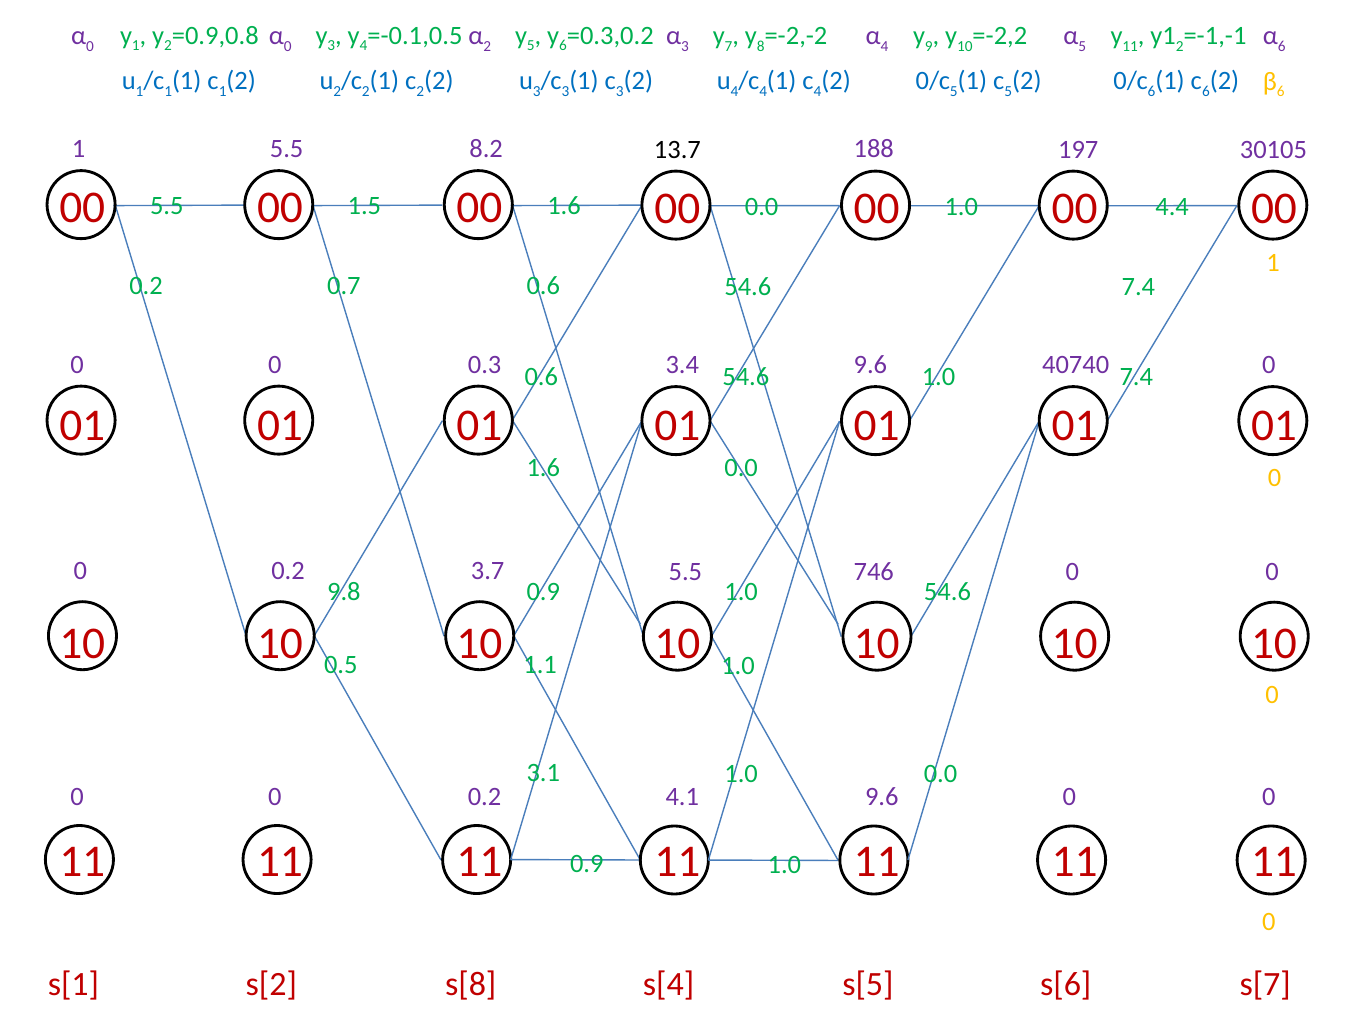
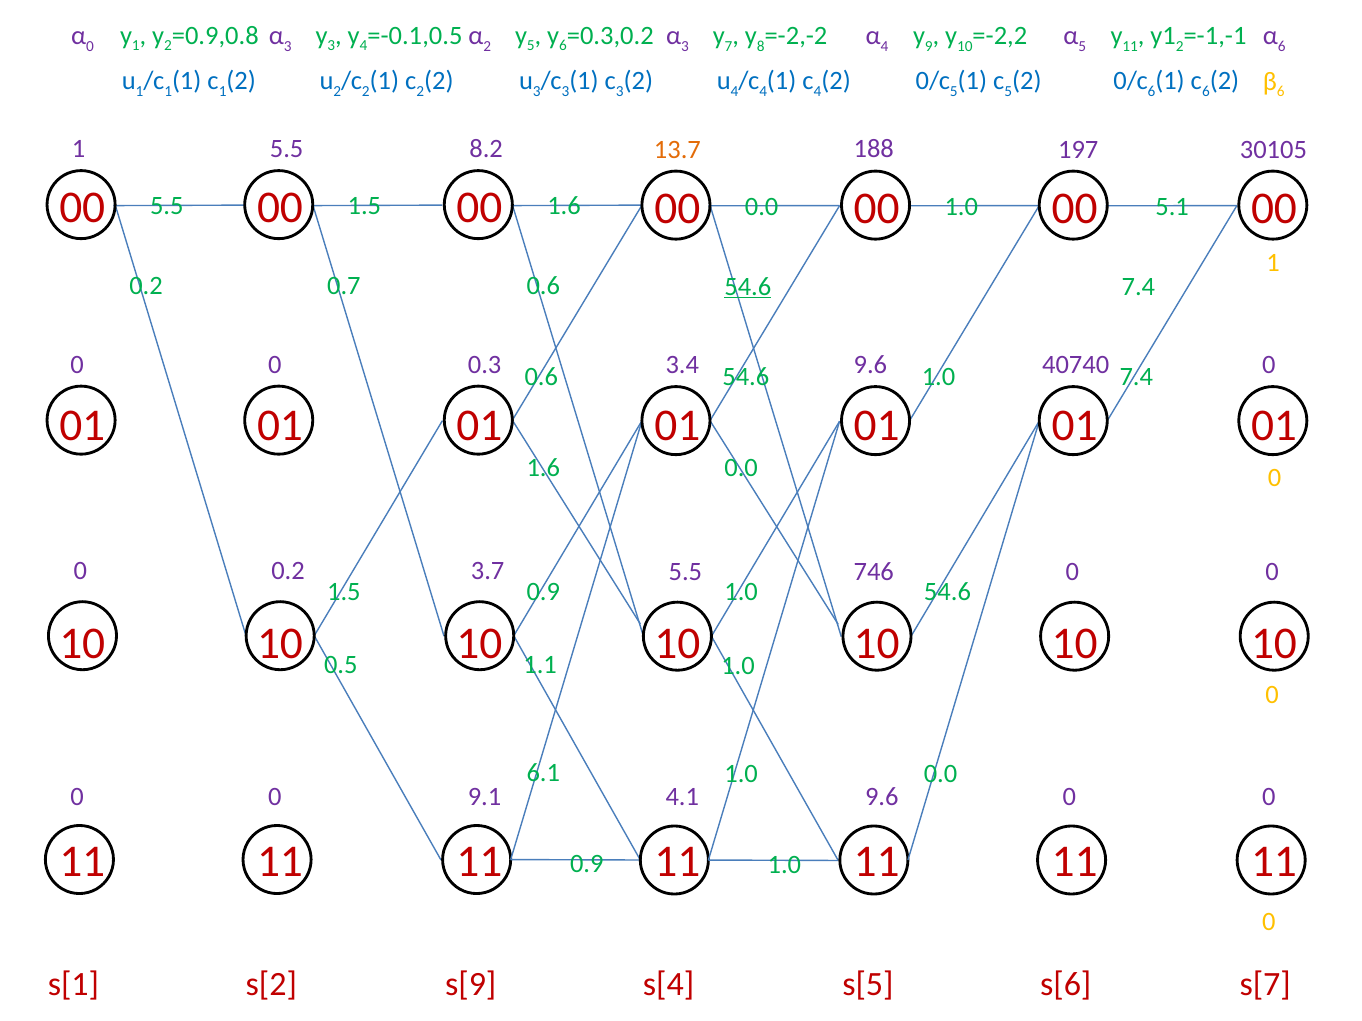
0 at (288, 46): 0 -> 3
13.7 colour: black -> orange
4.4: 4.4 -> 5.1
54.6 at (748, 286) underline: none -> present
9.8 at (344, 592): 9.8 -> 1.5
3.1: 3.1 -> 6.1
0.2 at (485, 797): 0.2 -> 9.1
s[8: s[8 -> s[9
